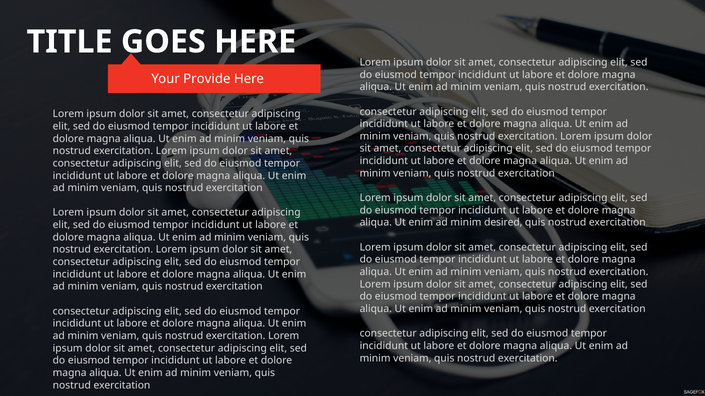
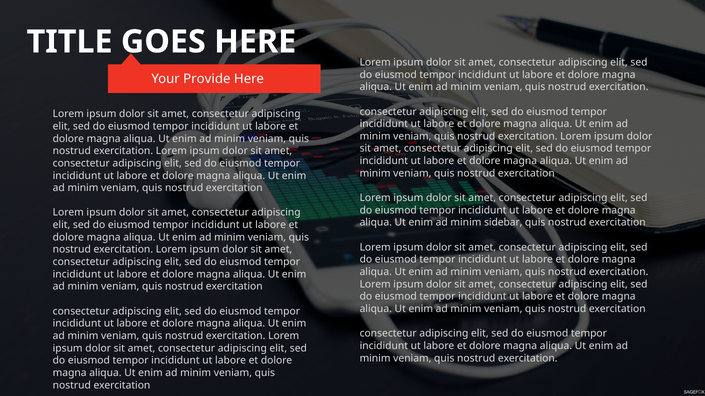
desired: desired -> sidebar
